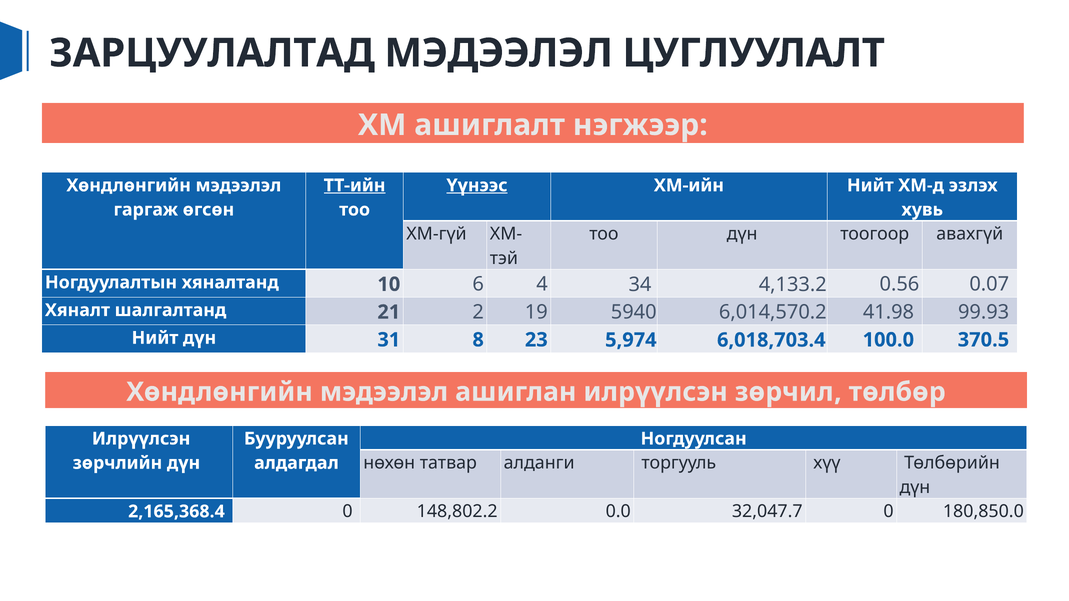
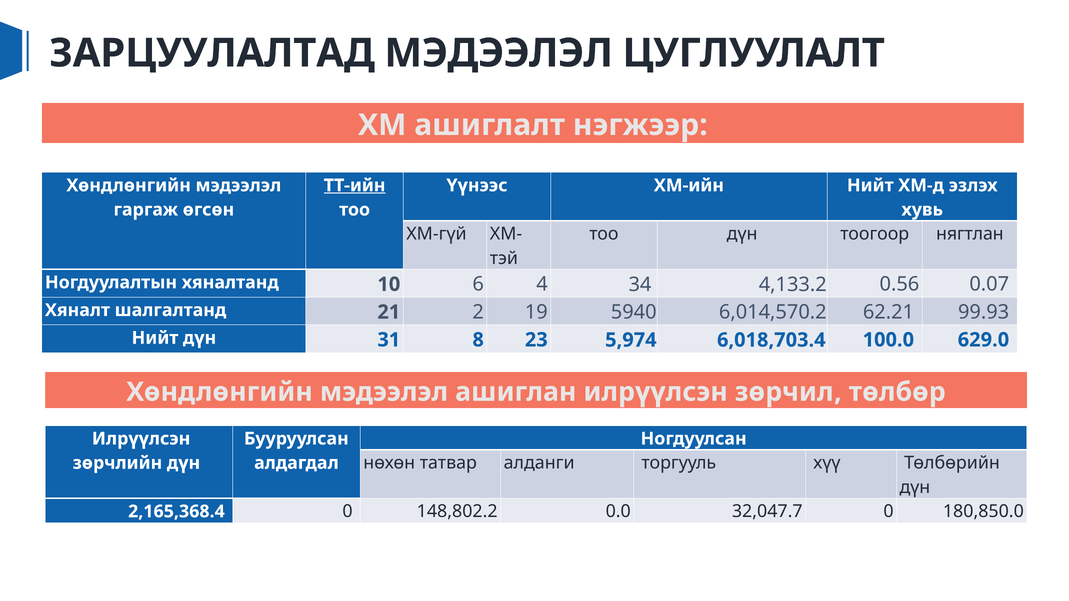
Үүнээс underline: present -> none
авахгүй: авахгүй -> нягтлан
41.98: 41.98 -> 62.21
370.5: 370.5 -> 629.0
